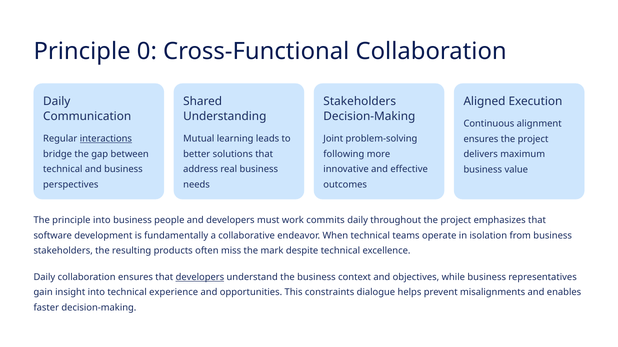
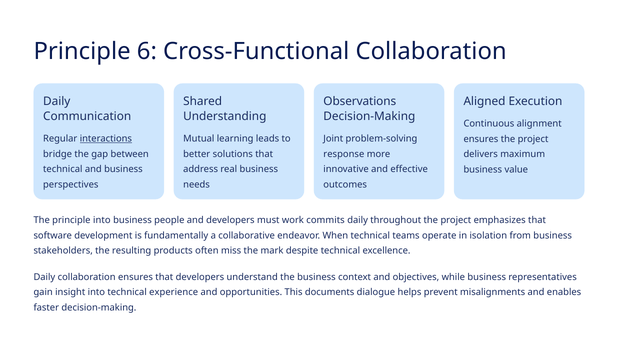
0: 0 -> 6
Stakeholders at (360, 102): Stakeholders -> Observations
following: following -> response
developers at (200, 278) underline: present -> none
constraints: constraints -> documents
